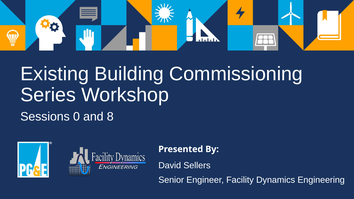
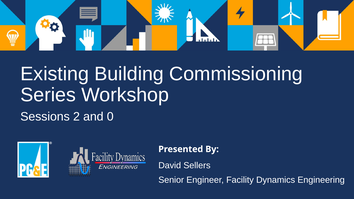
0: 0 -> 2
8: 8 -> 0
